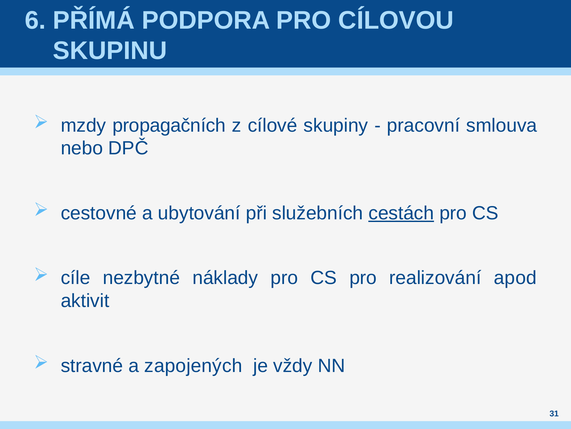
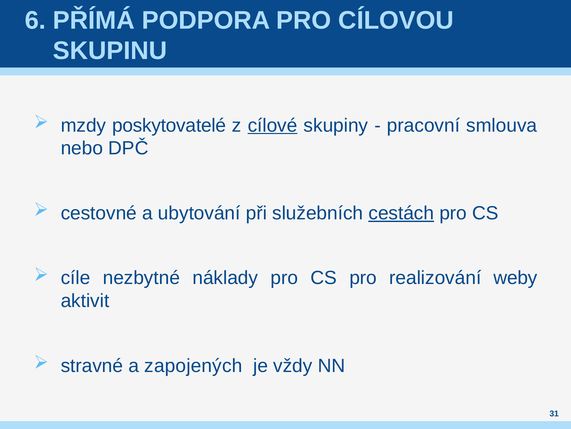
propagačních: propagačních -> poskytovatelé
cílové underline: none -> present
apod: apod -> weby
